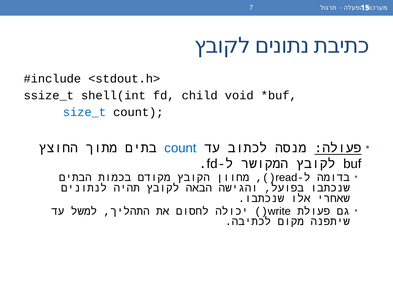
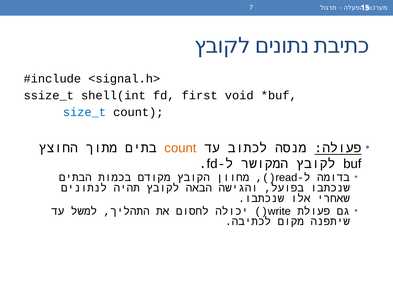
<stdout.h>: <stdout.h> -> <signal.h>
child: child -> first
count at (180, 148) colour: blue -> orange
